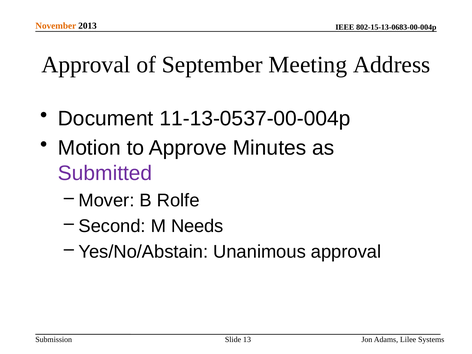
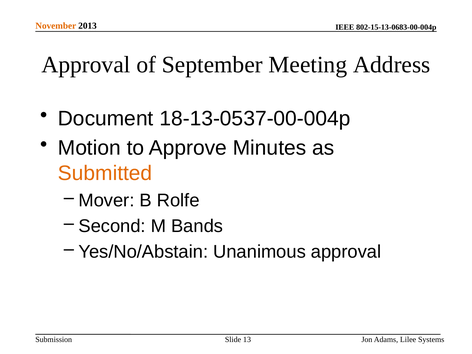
11-13-0537-00-004p: 11-13-0537-00-004p -> 18-13-0537-00-004p
Submitted colour: purple -> orange
Needs: Needs -> Bands
